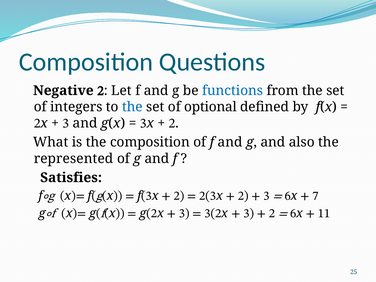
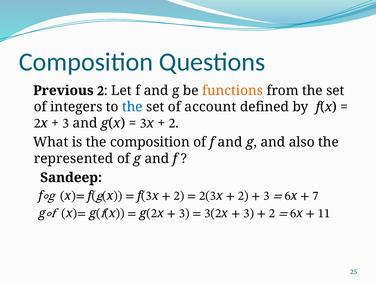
Negative: Negative -> Previous
functions colour: blue -> orange
optional: optional -> account
Satisfies: Satisfies -> Sandeep
